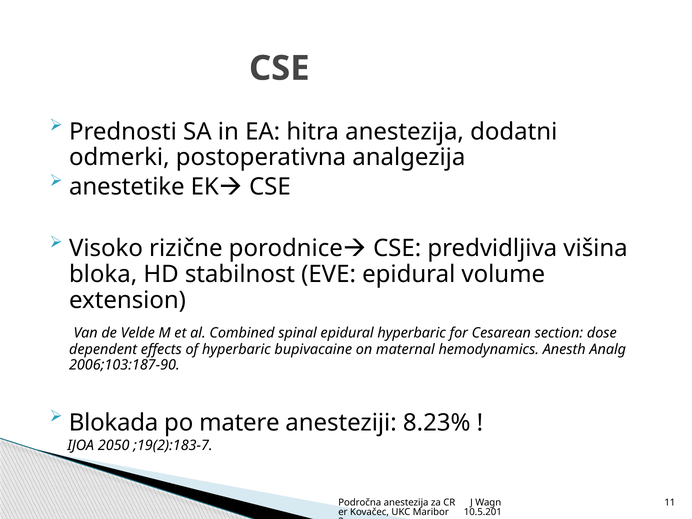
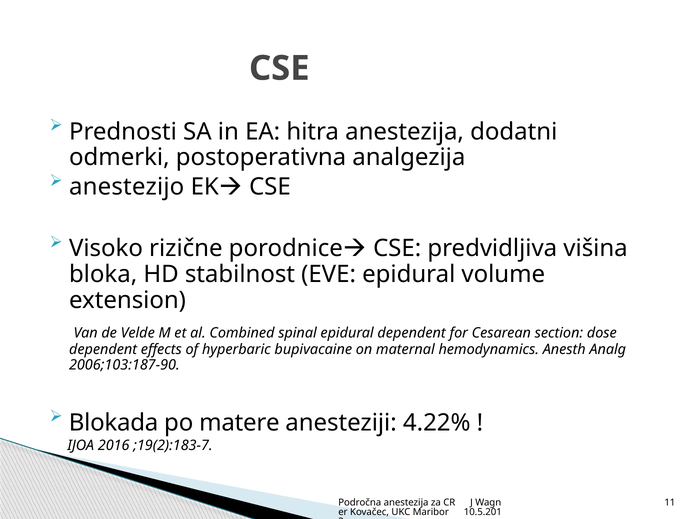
anestetike: anestetike -> anestezijo
epidural hyperbaric: hyperbaric -> dependent
8.23%: 8.23% -> 4.22%
2050: 2050 -> 2016
